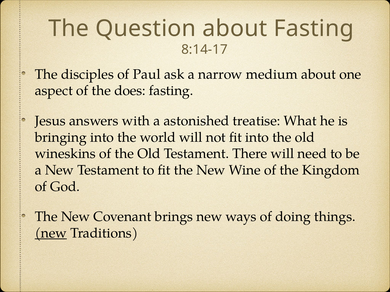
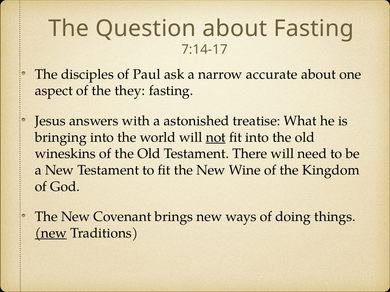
8:14-17: 8:14-17 -> 7:14-17
medium: medium -> accurate
does: does -> they
not underline: none -> present
